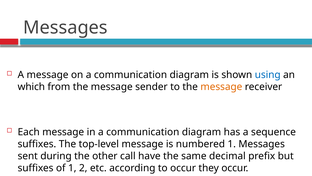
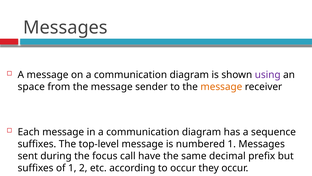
using colour: blue -> purple
which: which -> space
other: other -> focus
